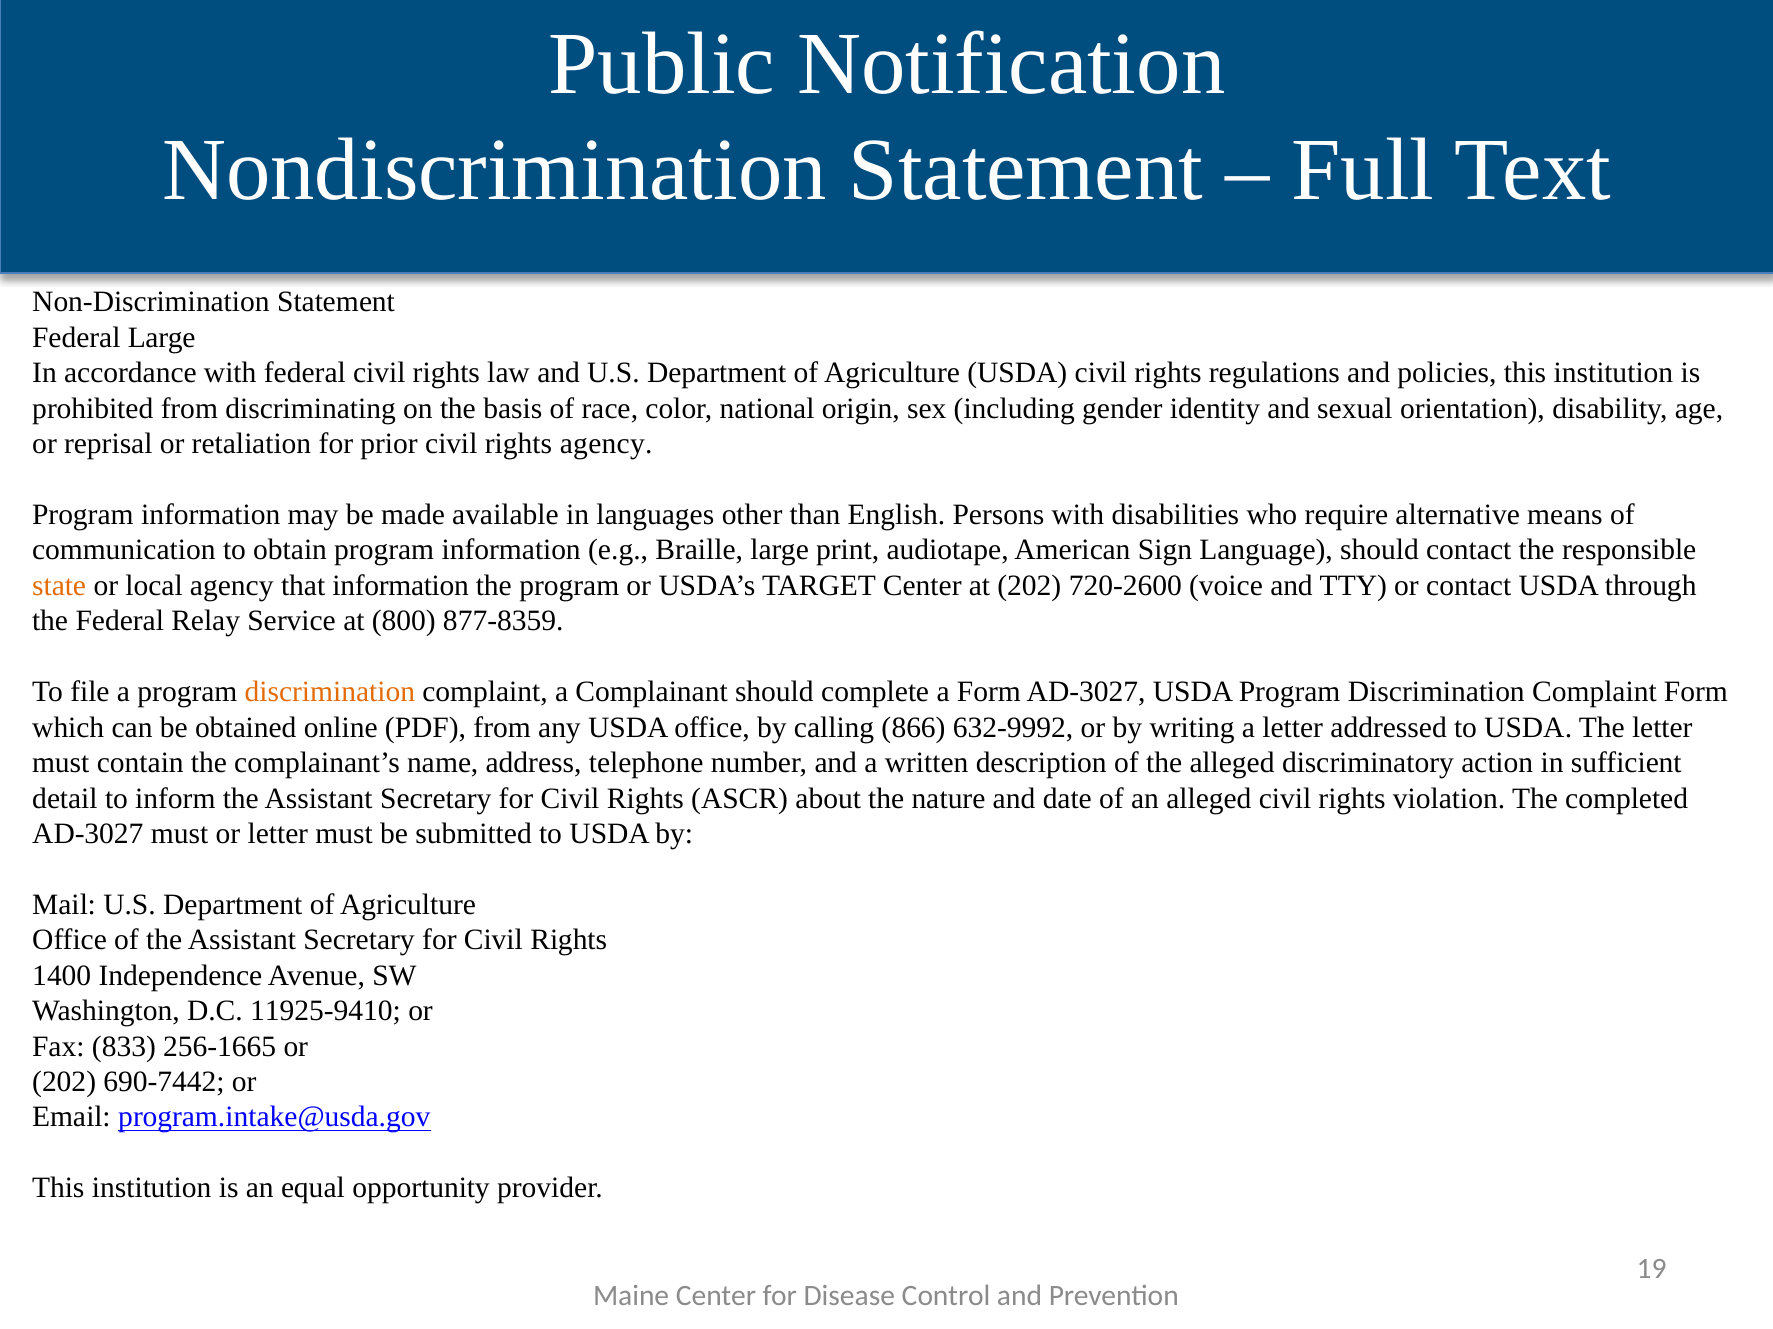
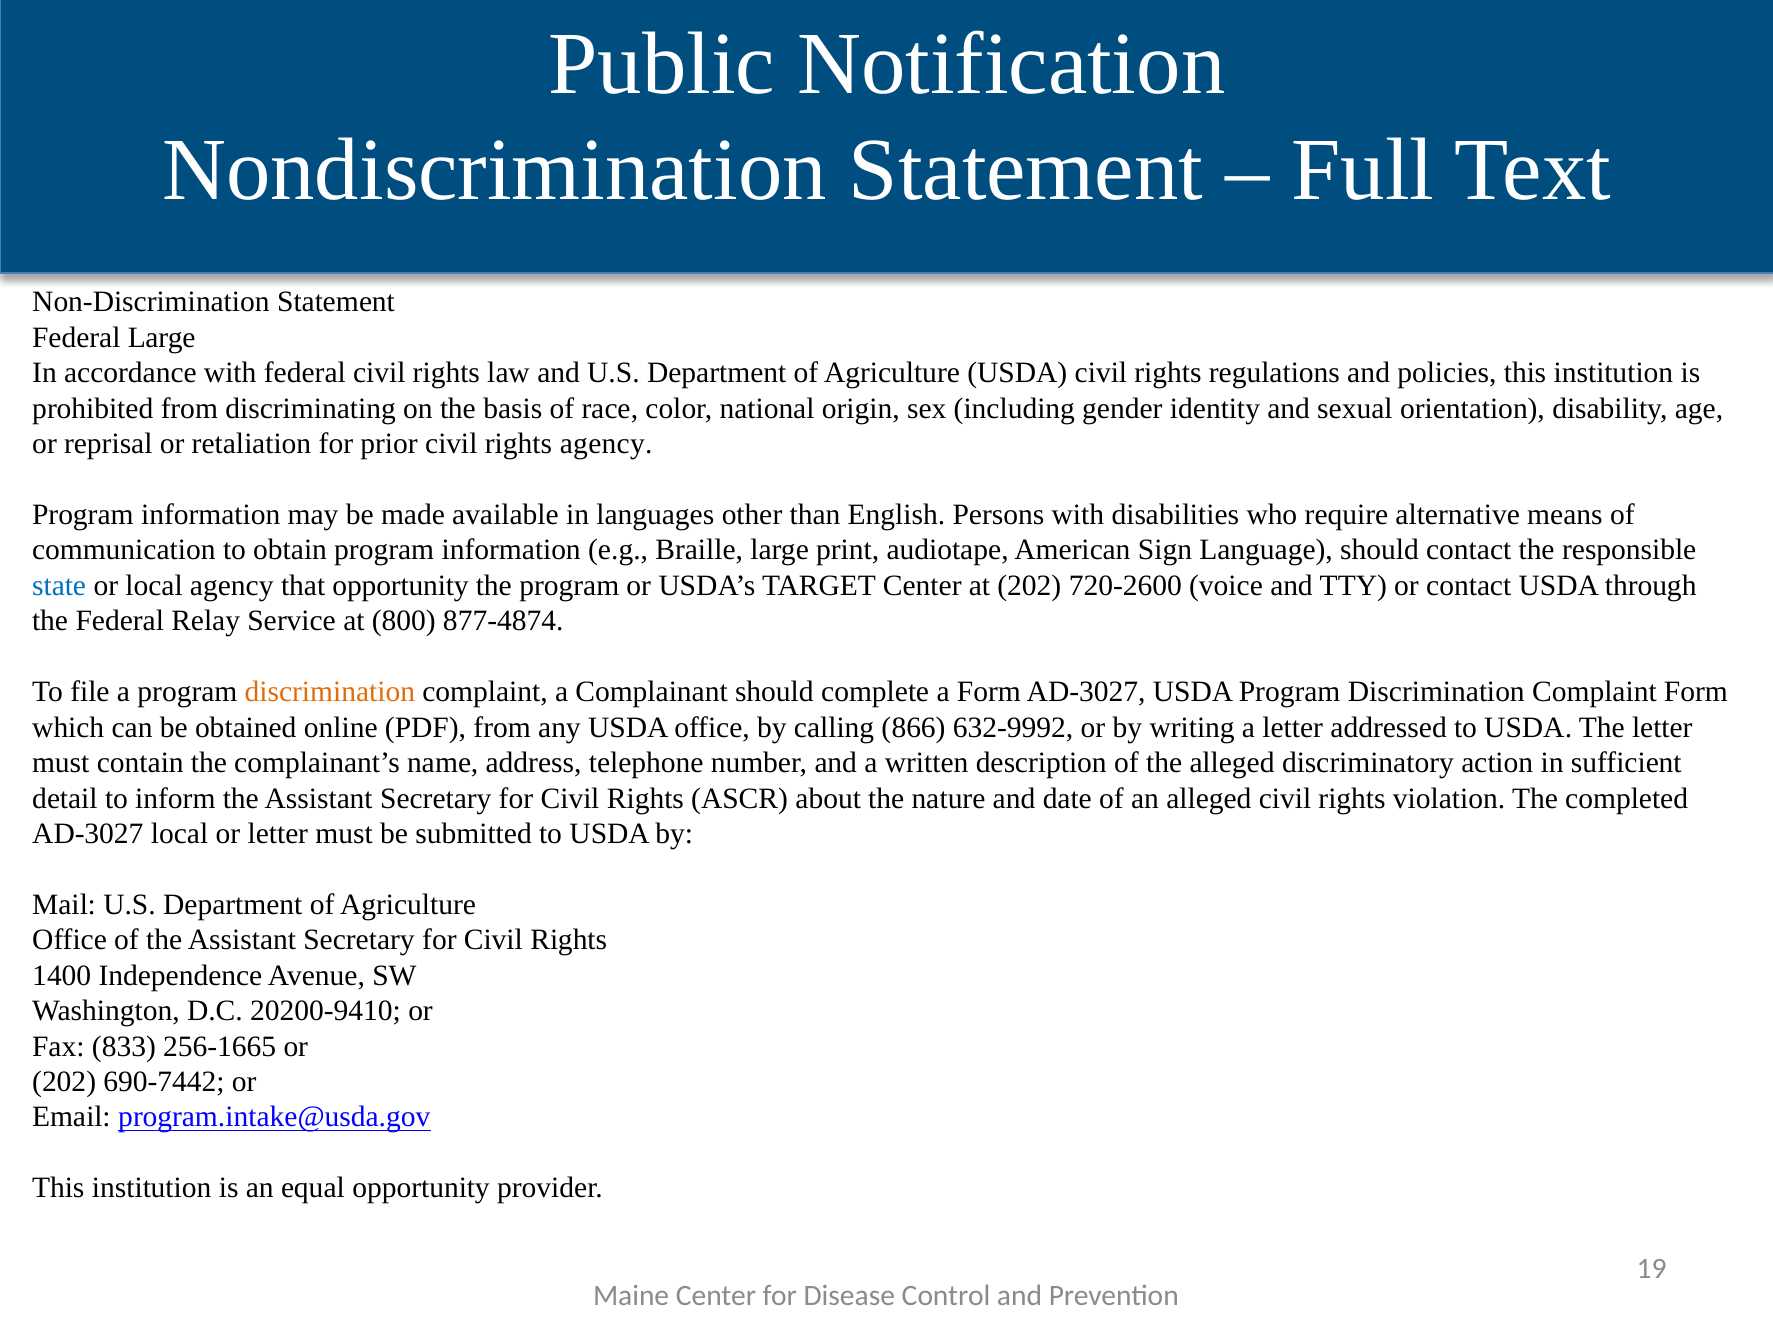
state colour: orange -> blue
that information: information -> opportunity
877-8359: 877-8359 -> 877-4874
AD-3027 must: must -> local
11925-9410: 11925-9410 -> 20200-9410
